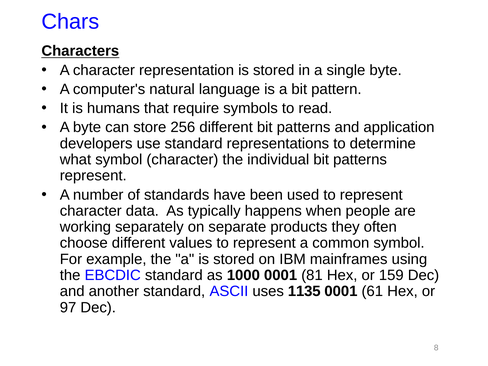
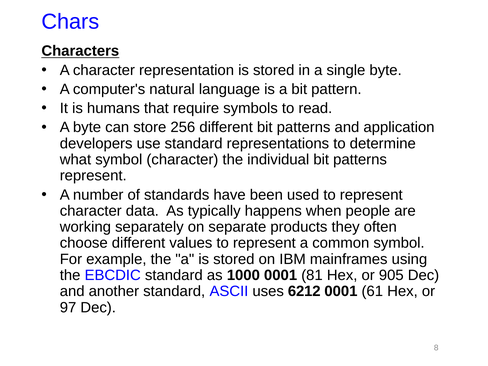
159: 159 -> 905
1135: 1135 -> 6212
